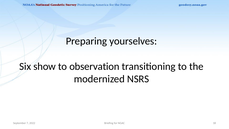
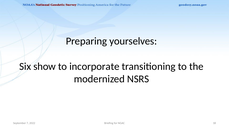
observation: observation -> incorporate
